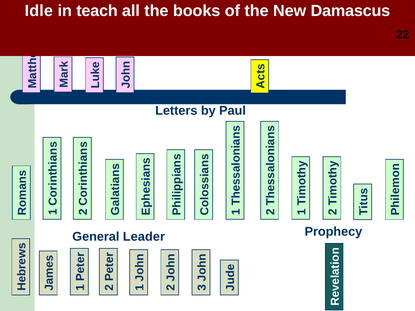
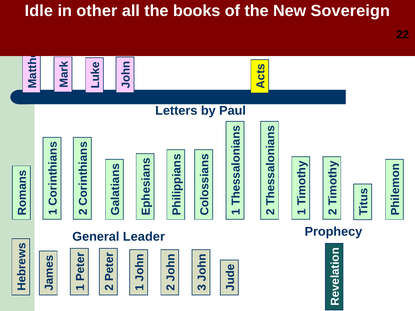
teach: teach -> other
Damascus: Damascus -> Sovereign
